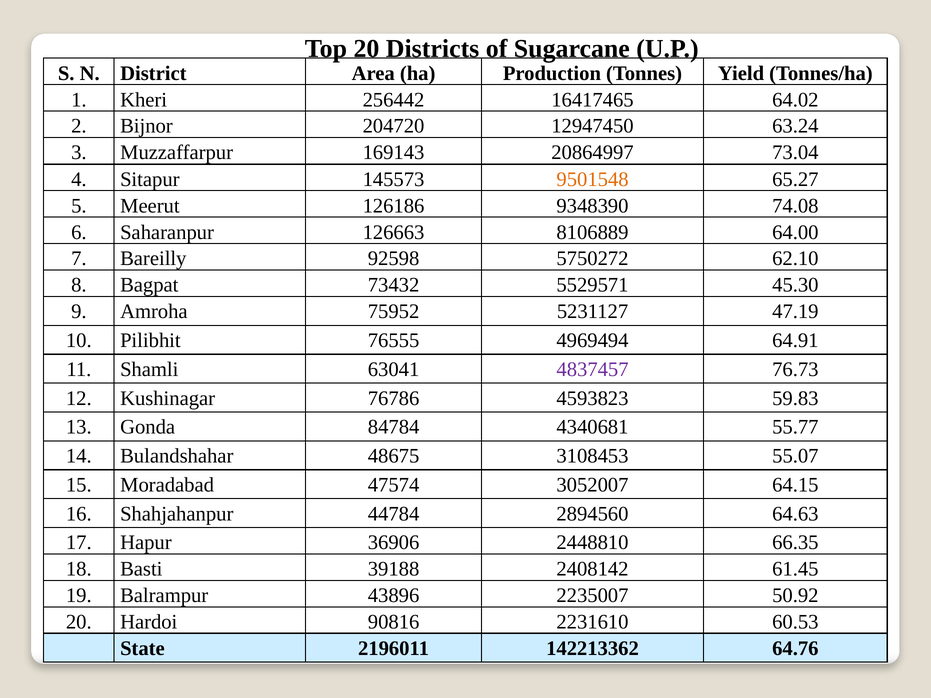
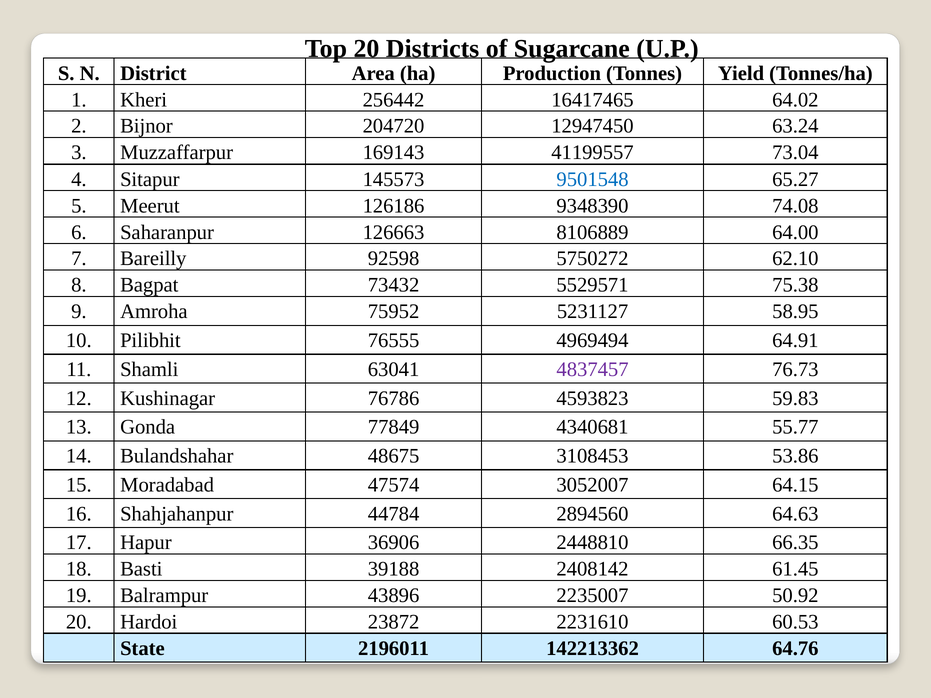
20864997: 20864997 -> 41199557
9501548 colour: orange -> blue
45.30: 45.30 -> 75.38
47.19: 47.19 -> 58.95
84784: 84784 -> 77849
55.07: 55.07 -> 53.86
90816: 90816 -> 23872
